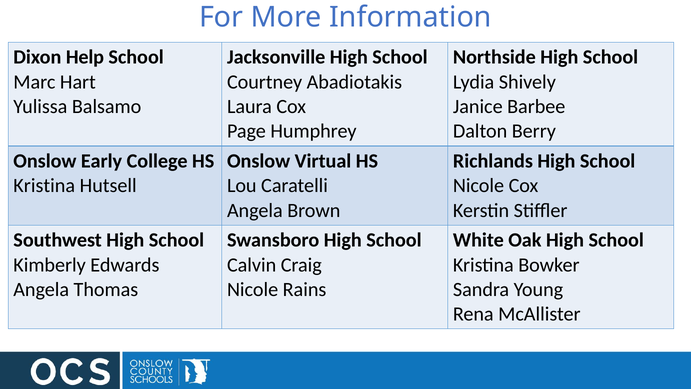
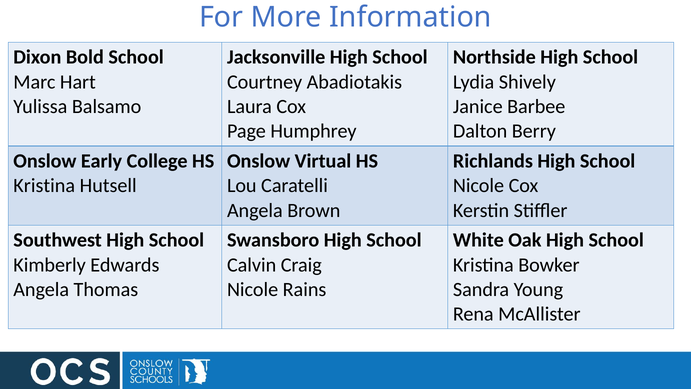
Help: Help -> Bold
